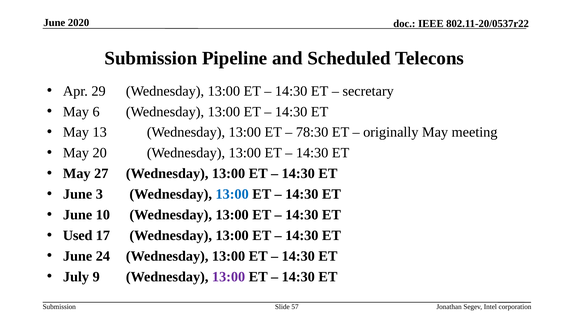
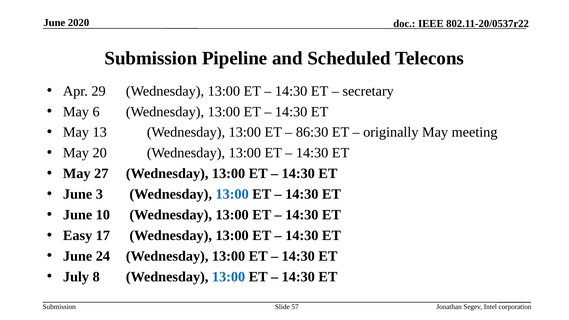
78:30: 78:30 -> 86:30
Used: Used -> Easy
9: 9 -> 8
13:00 at (229, 277) colour: purple -> blue
